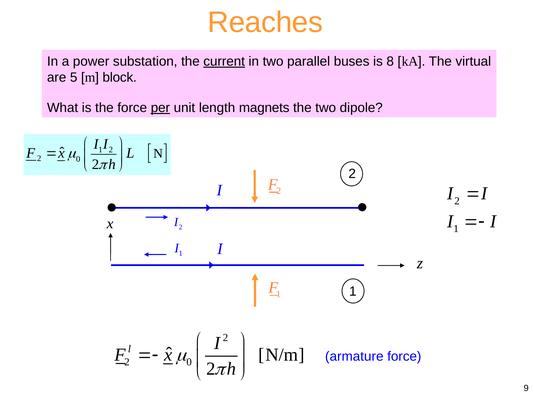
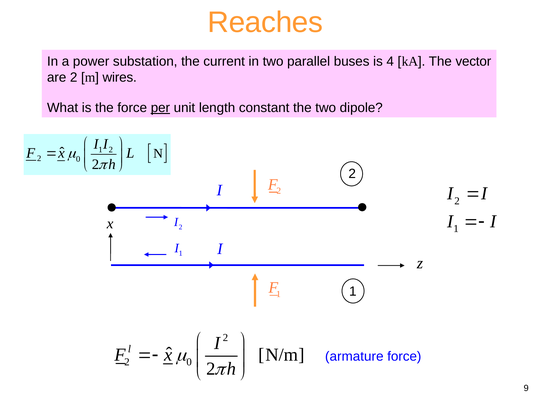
current underline: present -> none
8: 8 -> 4
virtual: virtual -> vector
are 5: 5 -> 2
block: block -> wires
magnets: magnets -> constant
